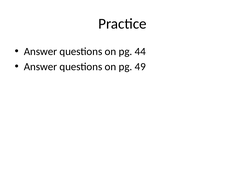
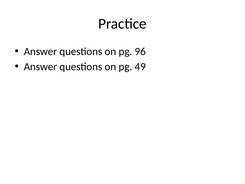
44: 44 -> 96
